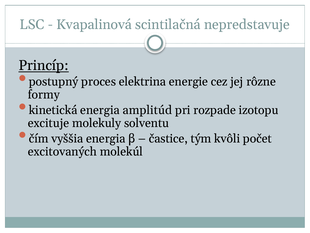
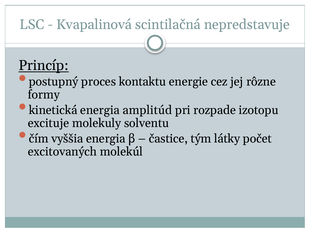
elektrina: elektrina -> kontaktu
kvôli: kvôli -> látky
